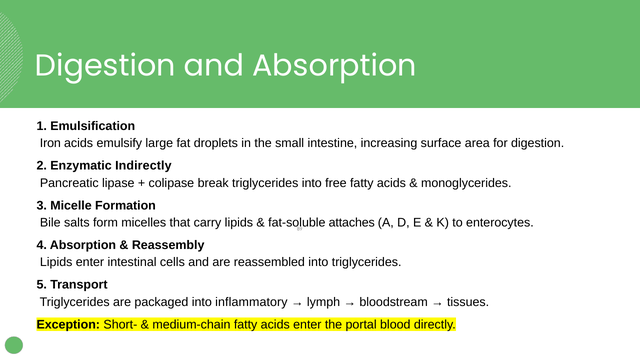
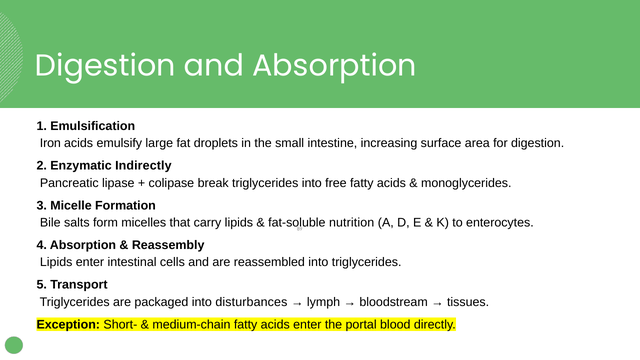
attaches: attaches -> nutrition
inflammatory: inflammatory -> disturbances
